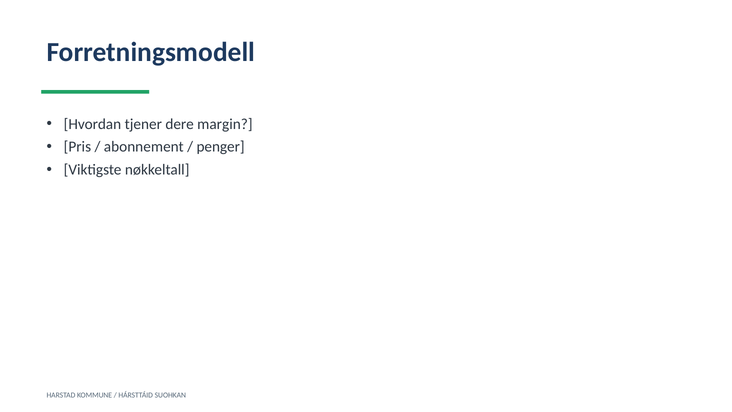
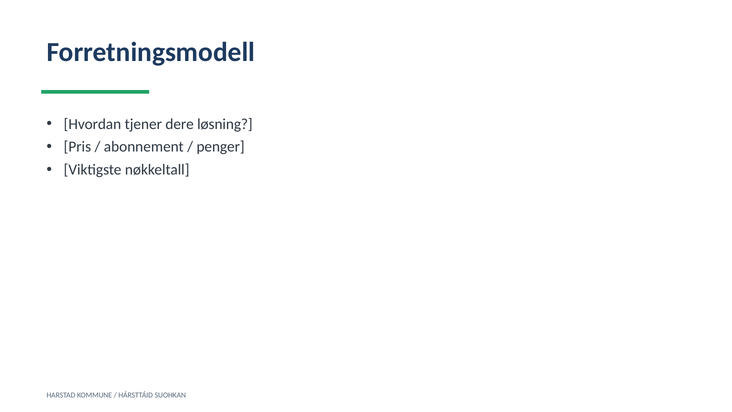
margin: margin -> løsning
